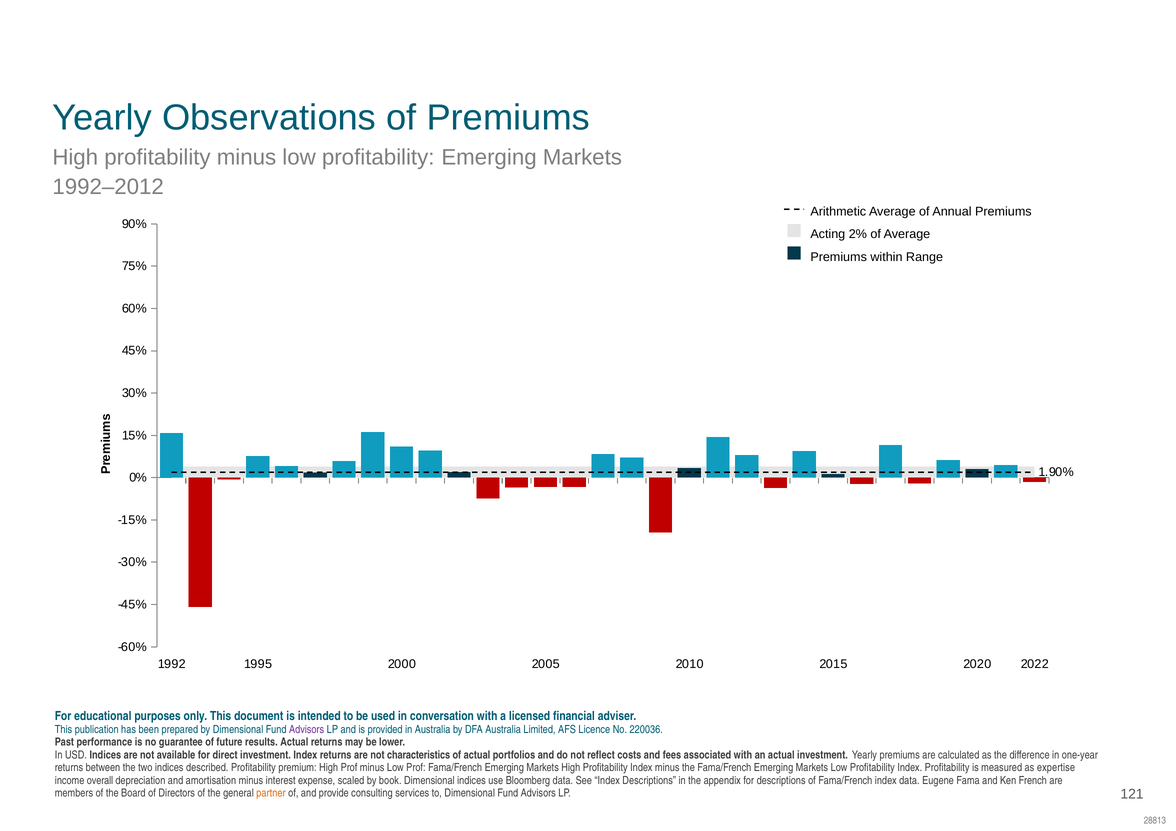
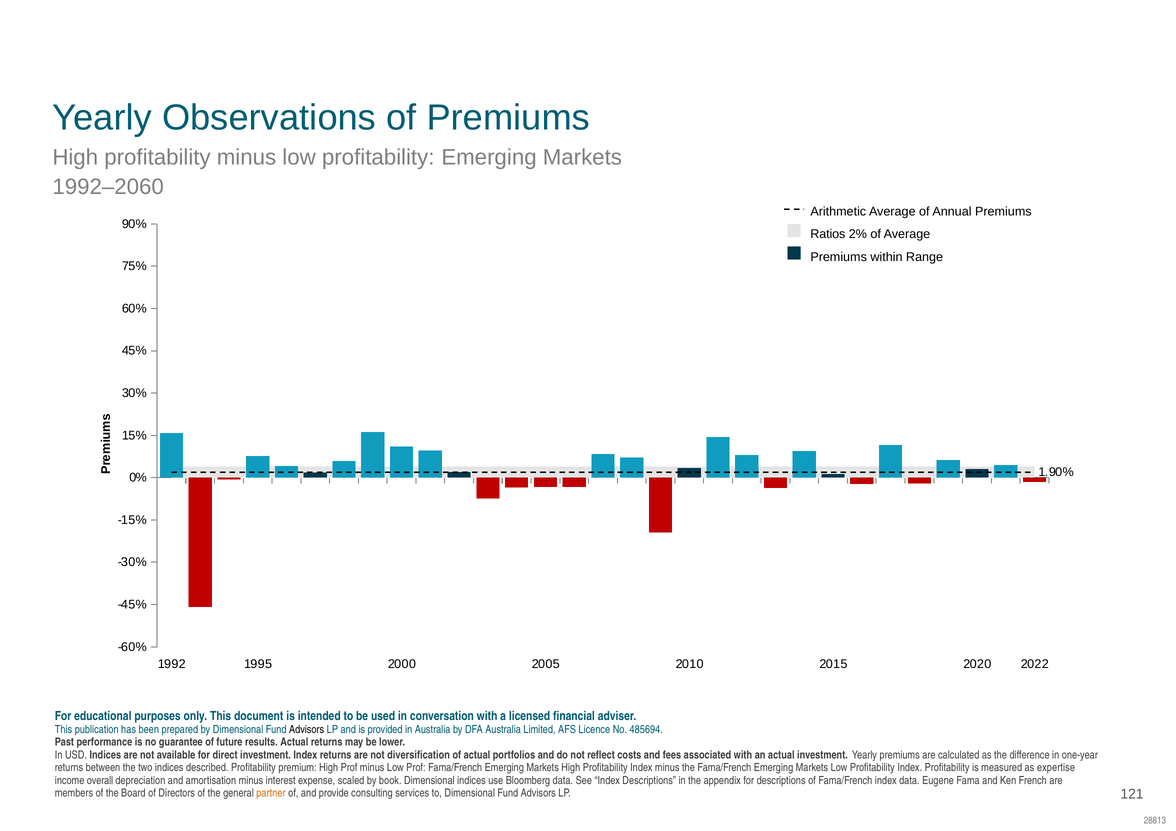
1992–2012: 1992–2012 -> 1992–2060
Acting: Acting -> Ratios
Advisors at (307, 730) colour: purple -> black
220036: 220036 -> 485694
characteristics: characteristics -> diversification
